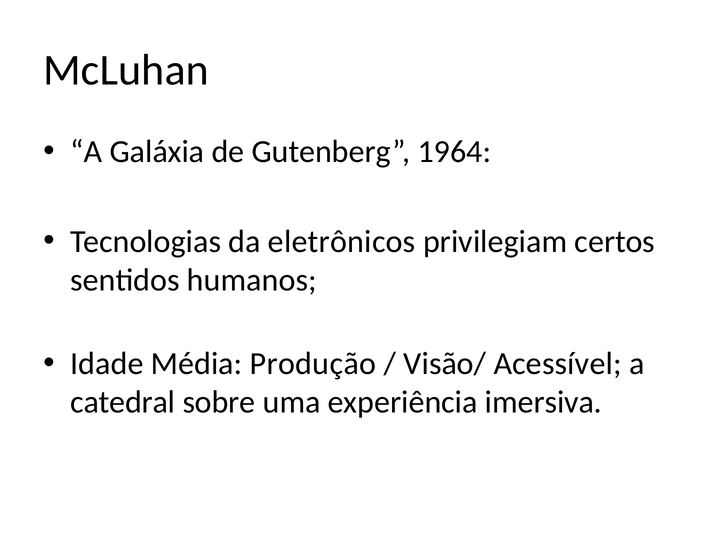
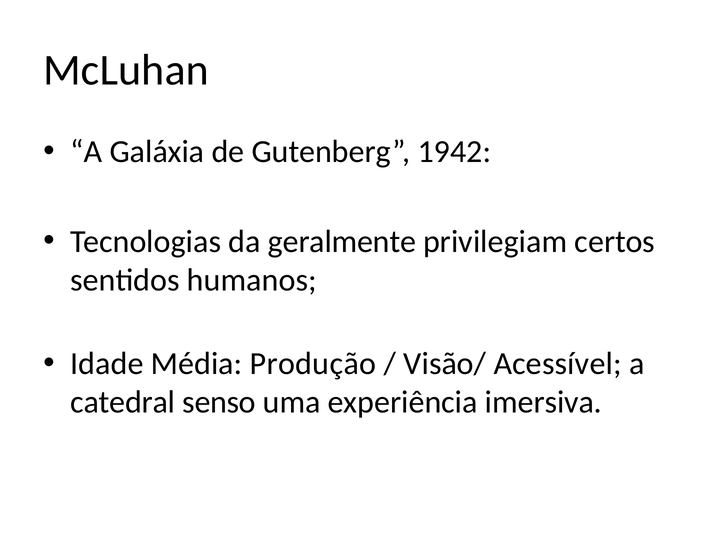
1964: 1964 -> 1942
eletrônicos: eletrônicos -> geralmente
sobre: sobre -> senso
